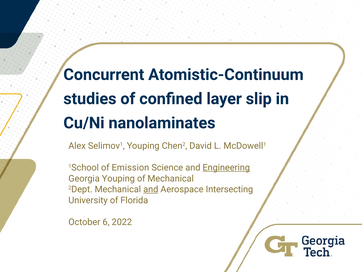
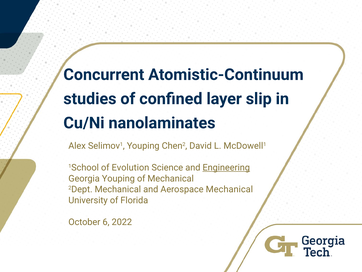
Emission: Emission -> Evolution
and at (151, 189) underline: present -> none
Aerospace Intersecting: Intersecting -> Mechanical
